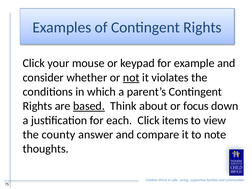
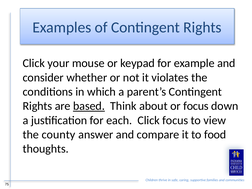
not underline: present -> none
Click items: items -> focus
note: note -> food
